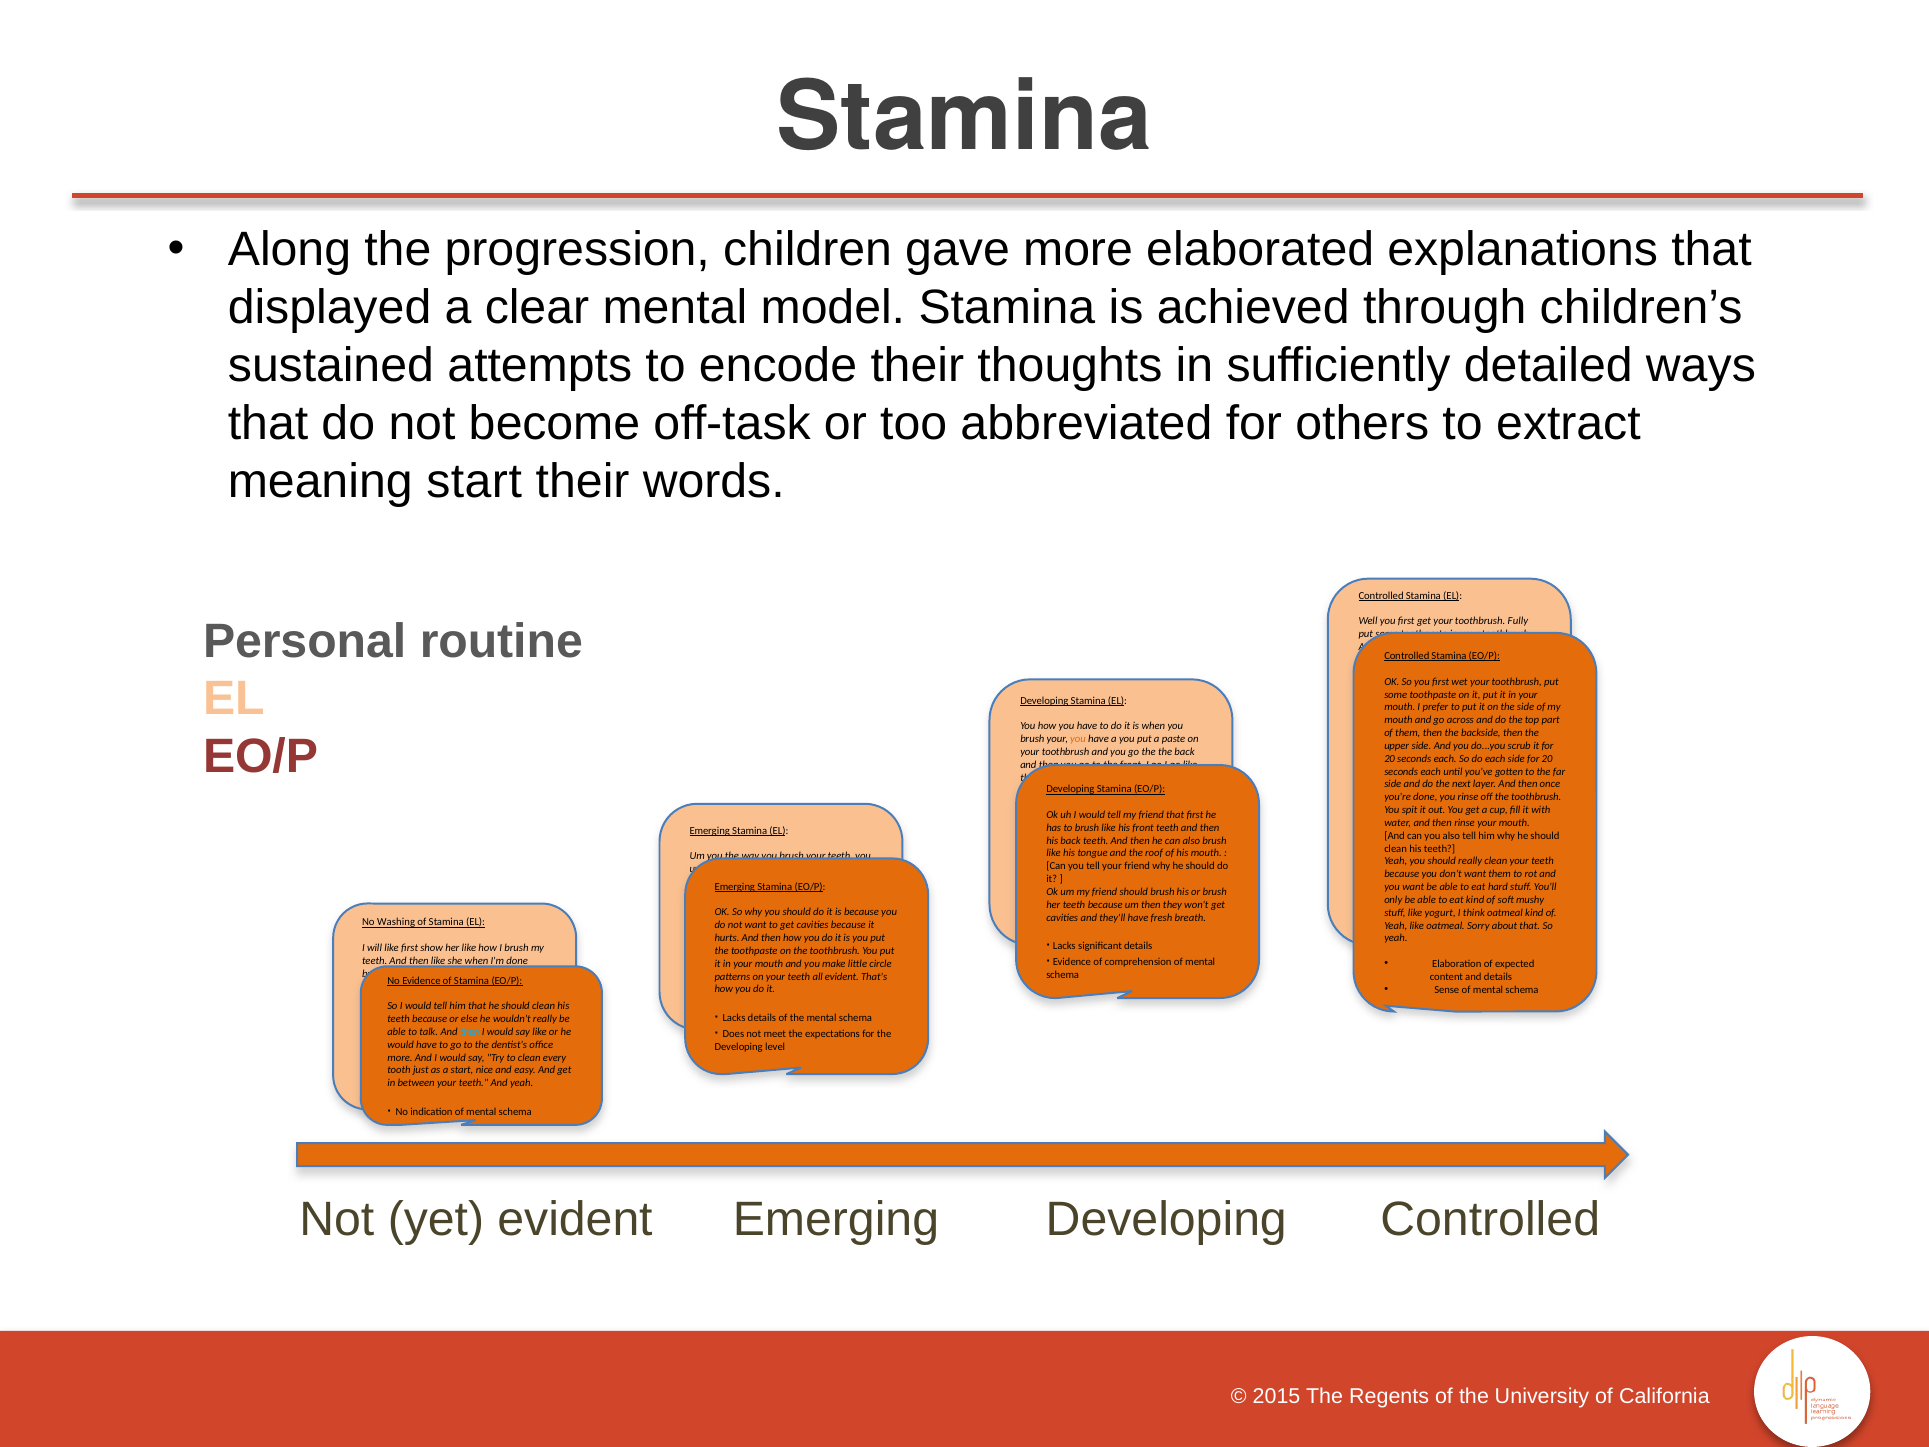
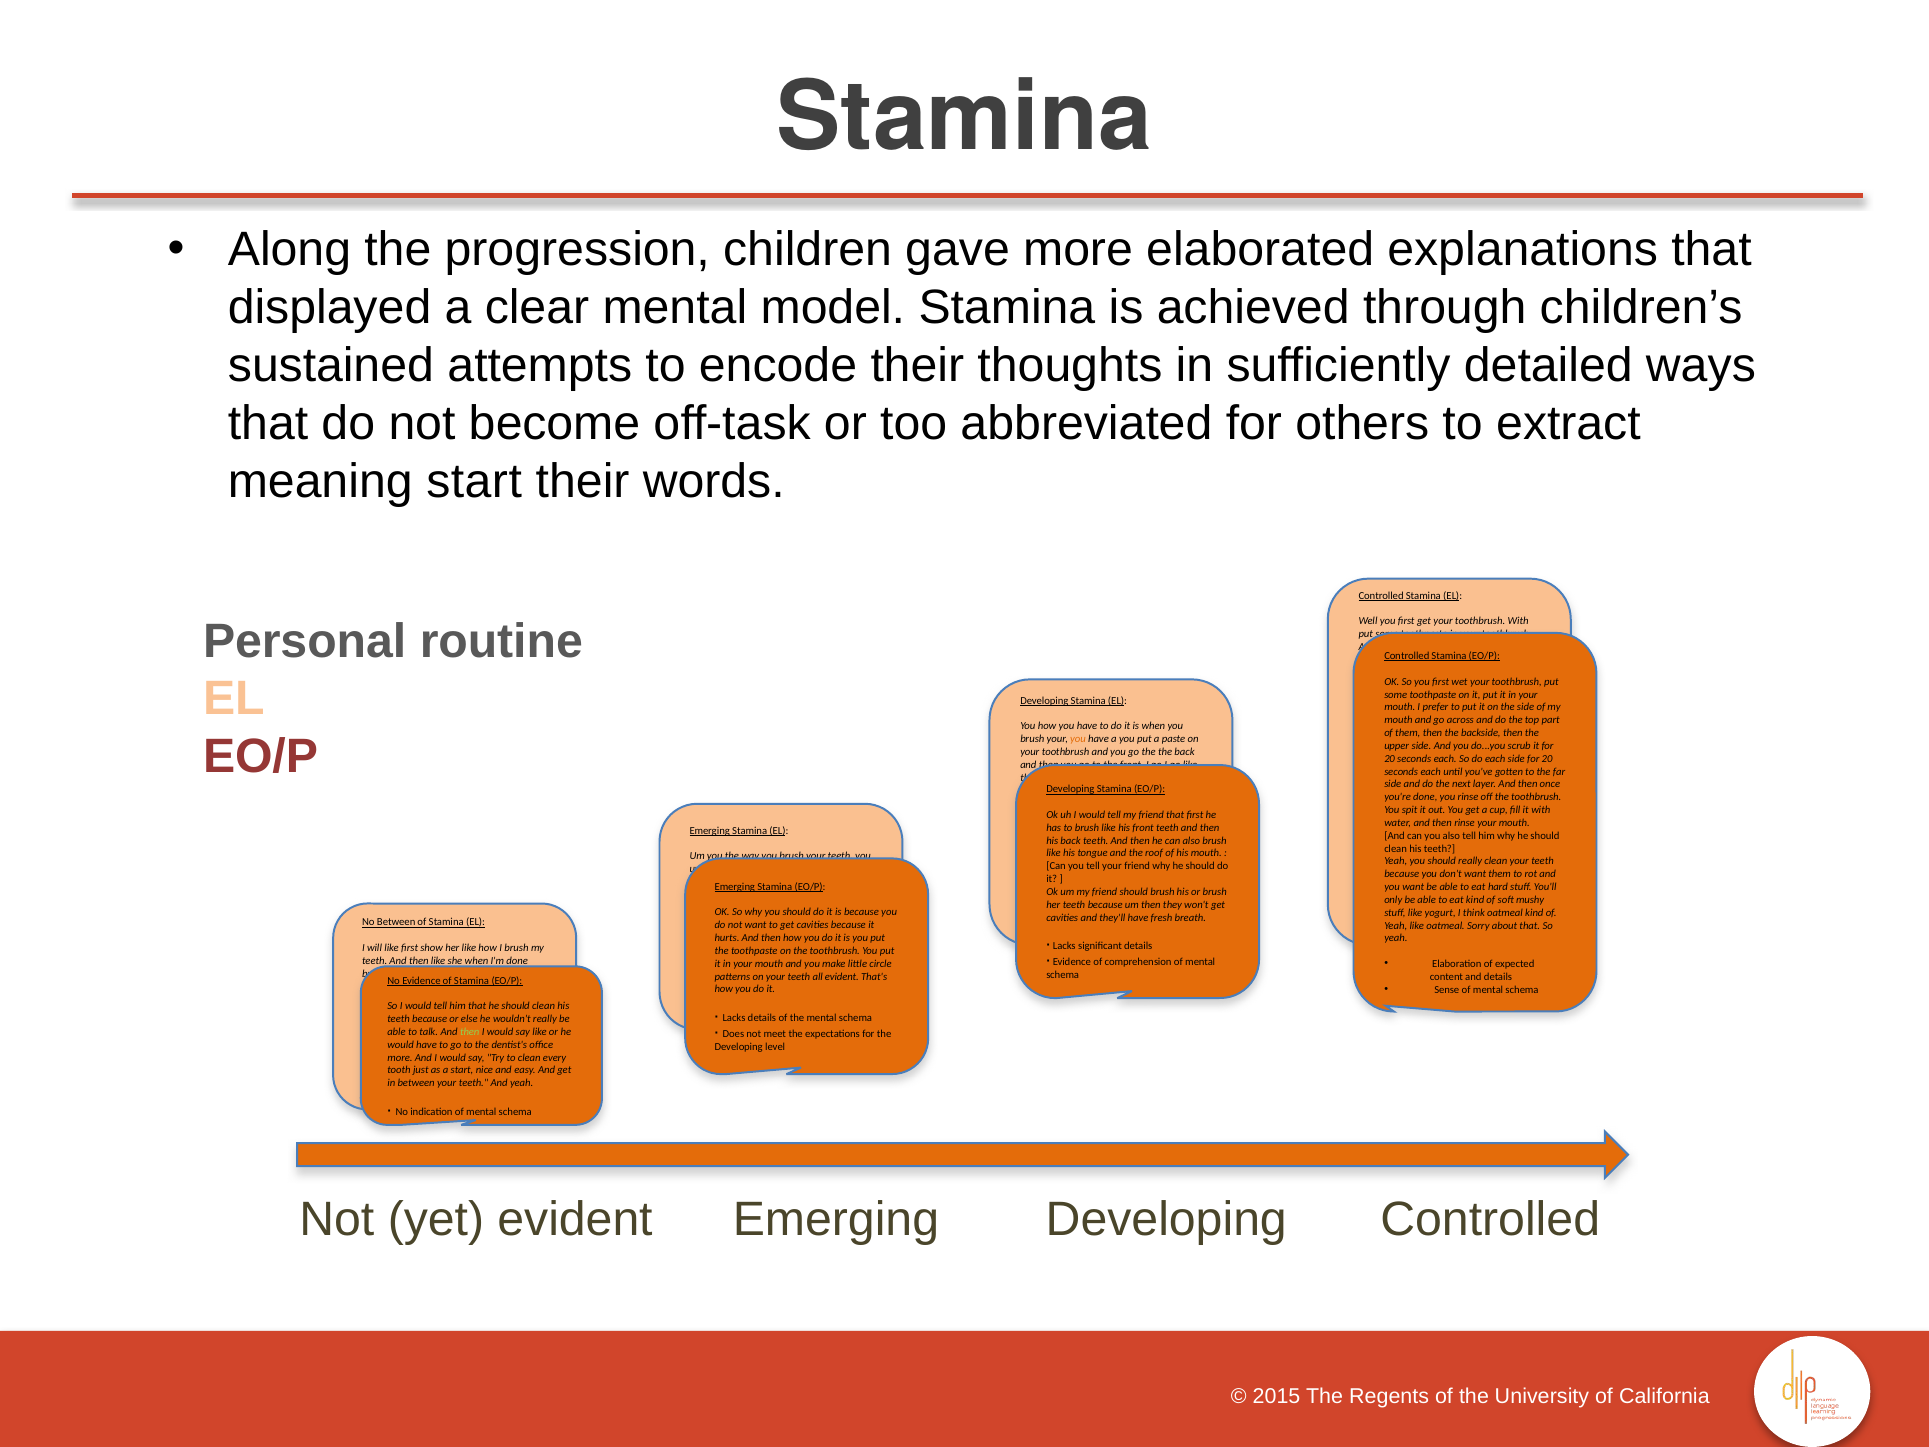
toothbrush Fully: Fully -> With
No Washing: Washing -> Between
then at (470, 1032) colour: light blue -> light green
